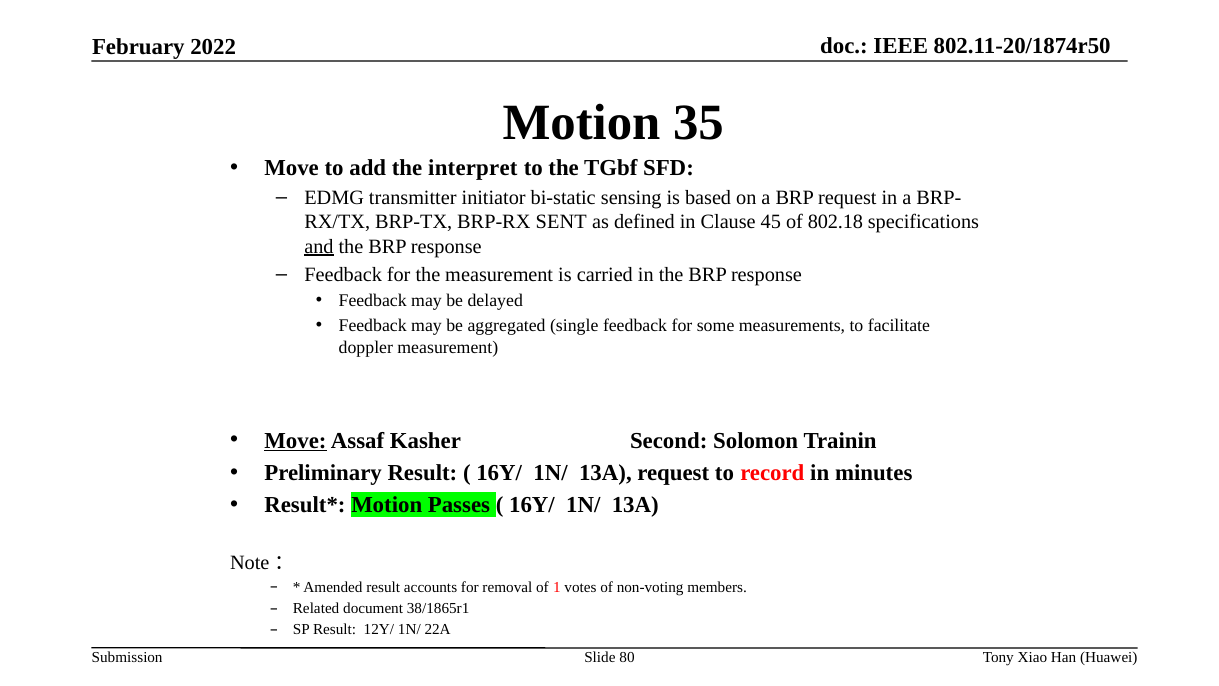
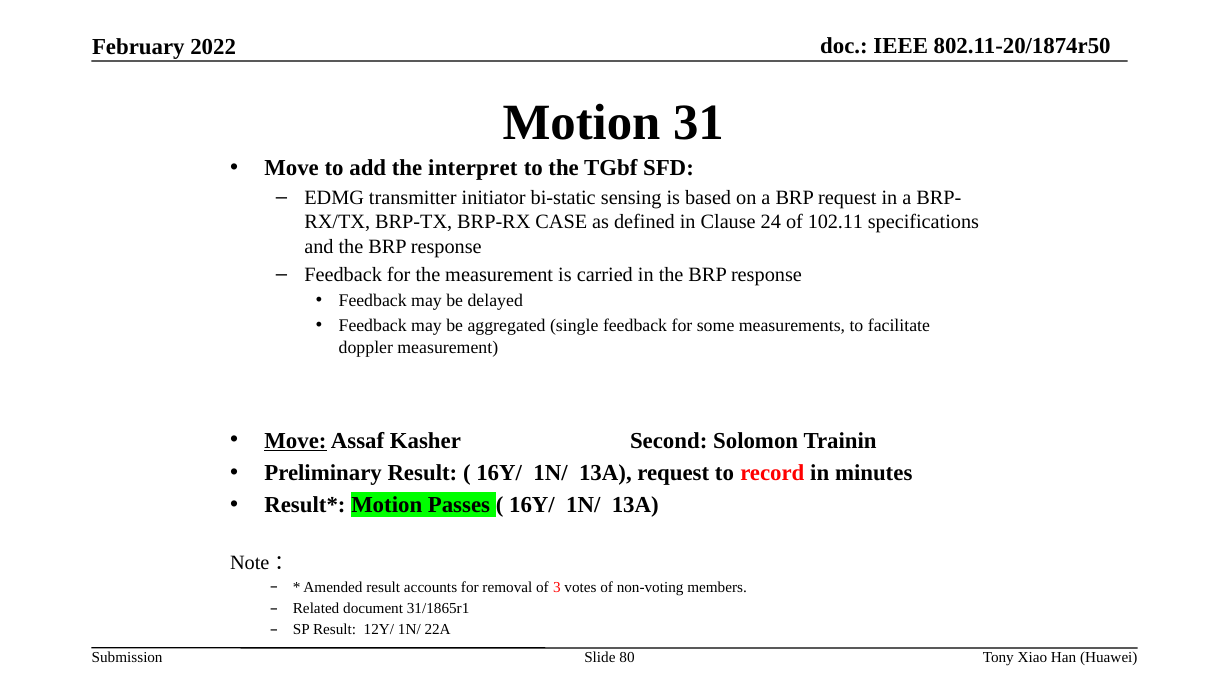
35: 35 -> 31
SENT: SENT -> CASE
45: 45 -> 24
802.18: 802.18 -> 102.11
and underline: present -> none
1: 1 -> 3
38/1865r1: 38/1865r1 -> 31/1865r1
